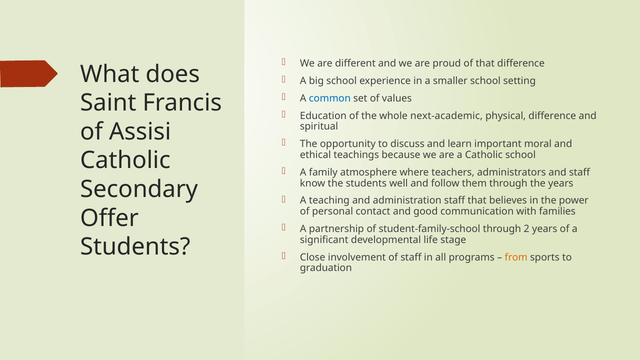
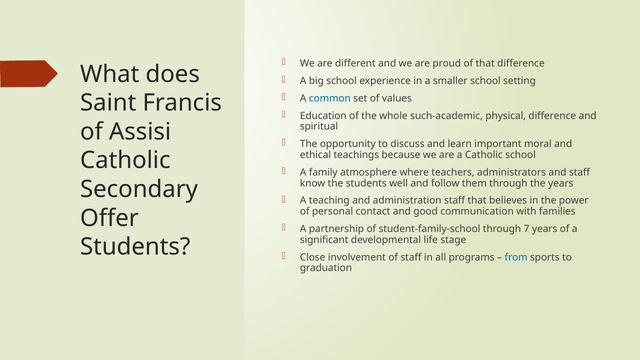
next-academic: next-academic -> such-academic
2: 2 -> 7
from colour: orange -> blue
